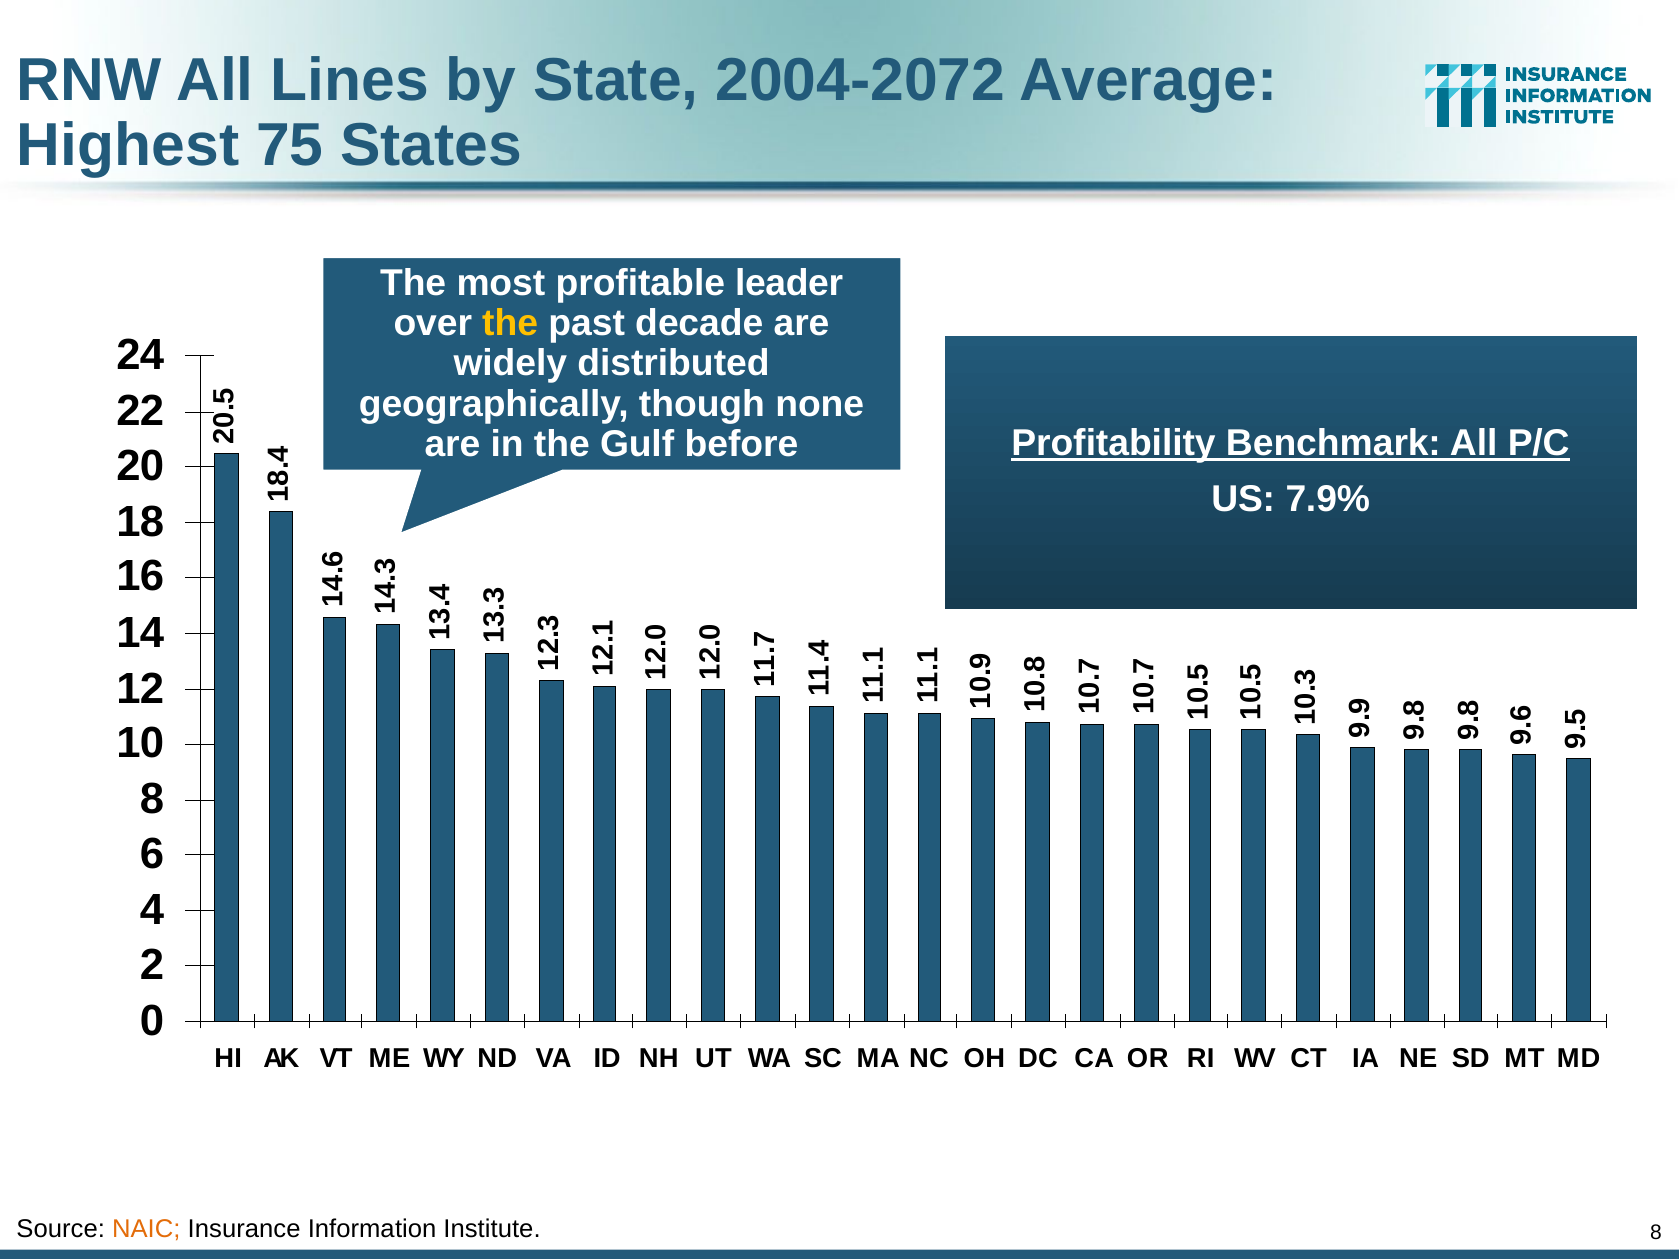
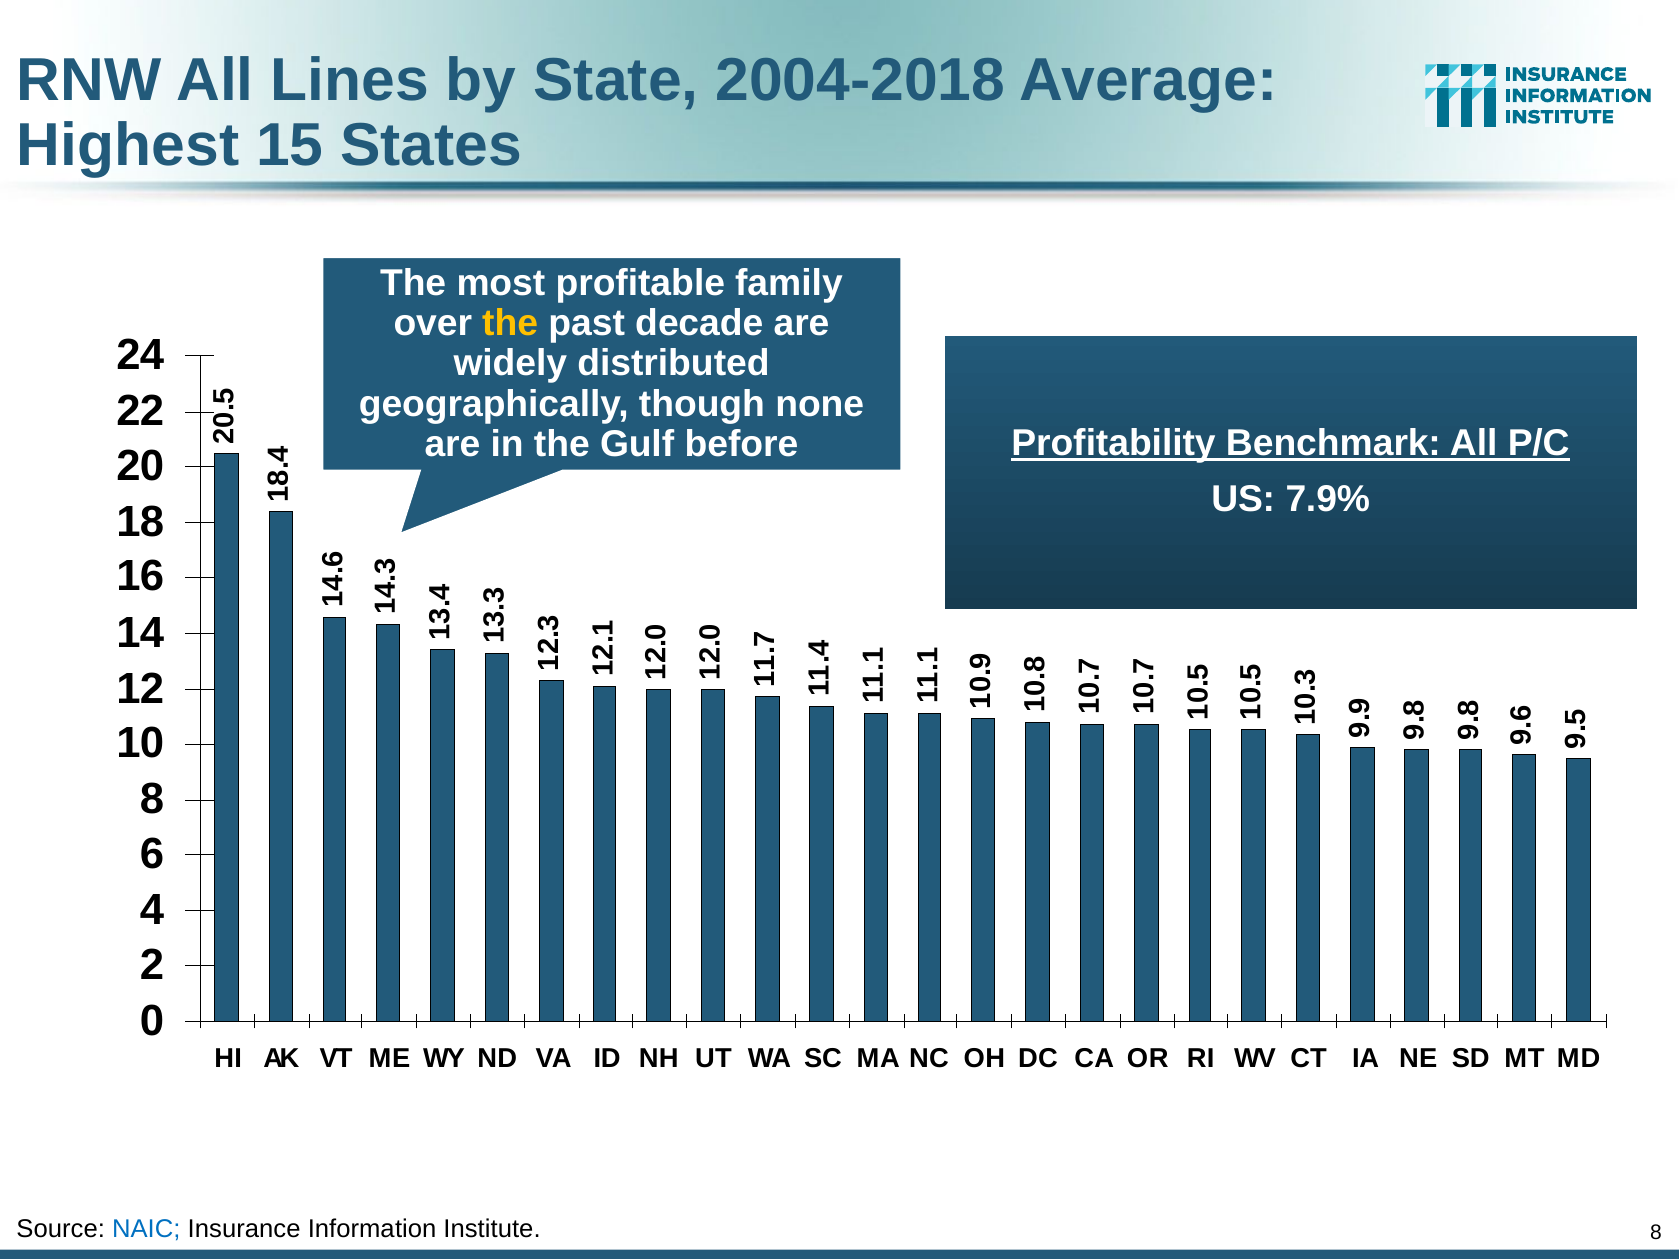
2004-2072: 2004-2072 -> 2004-2018
75: 75 -> 15
leader: leader -> family
NAIC colour: orange -> blue
